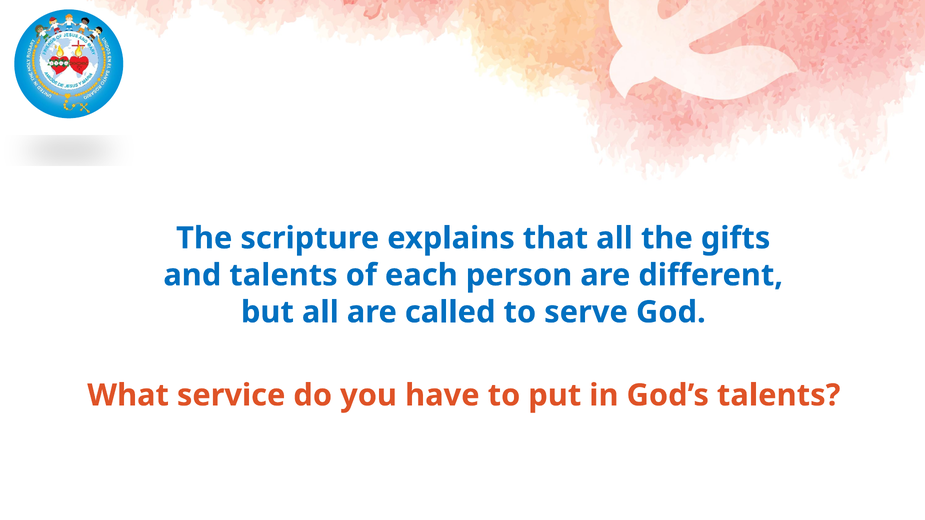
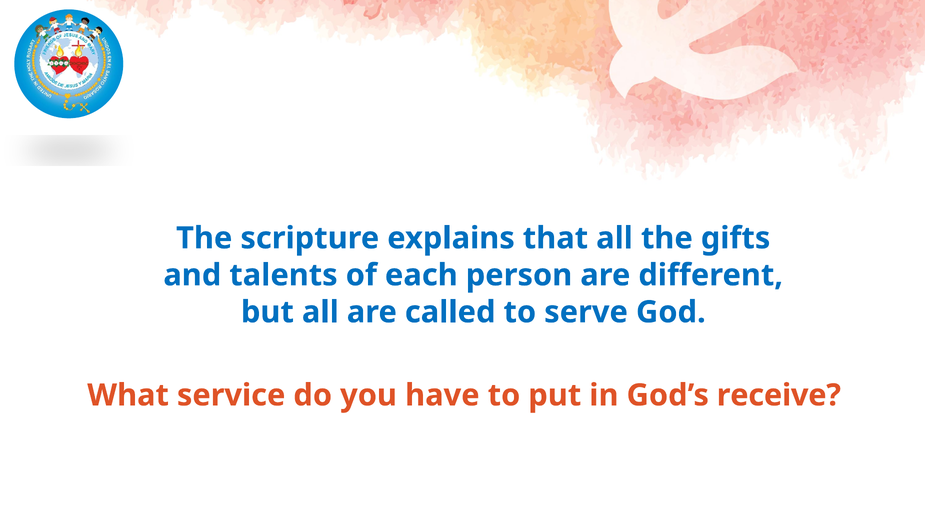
God’s talents: talents -> receive
